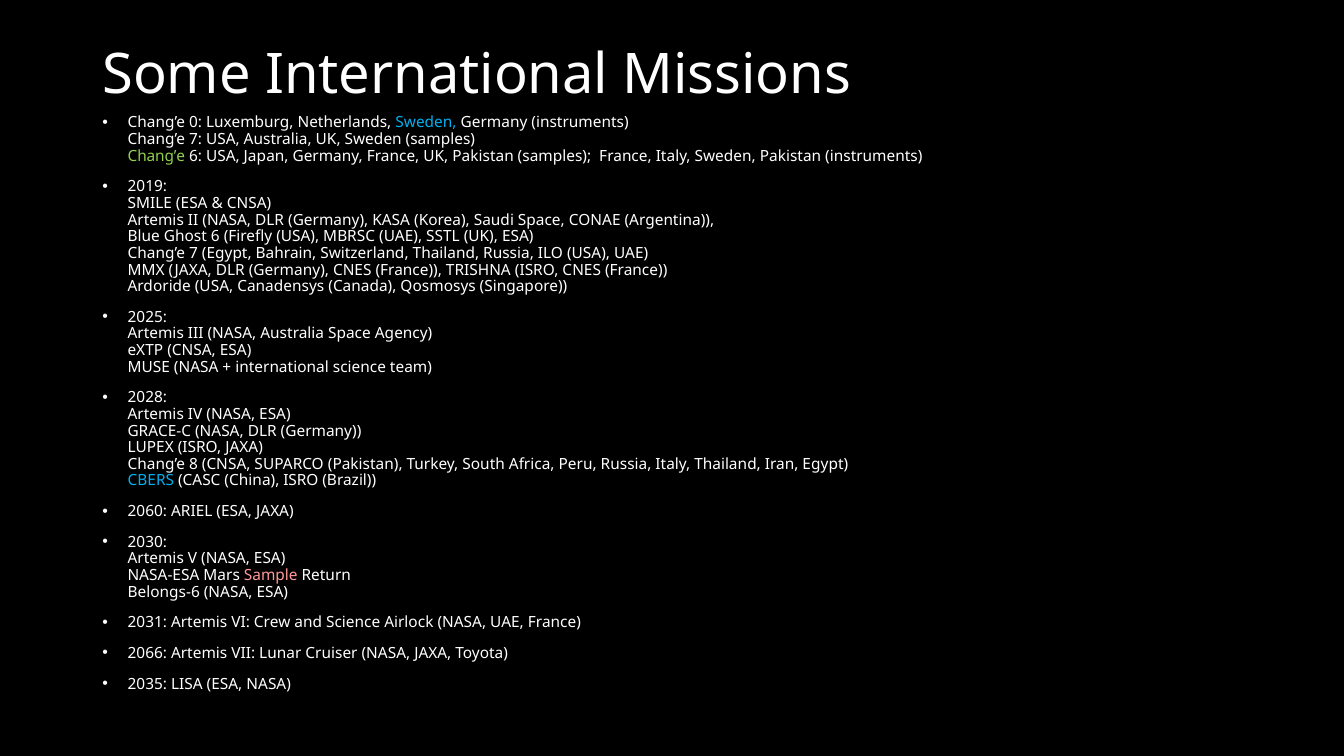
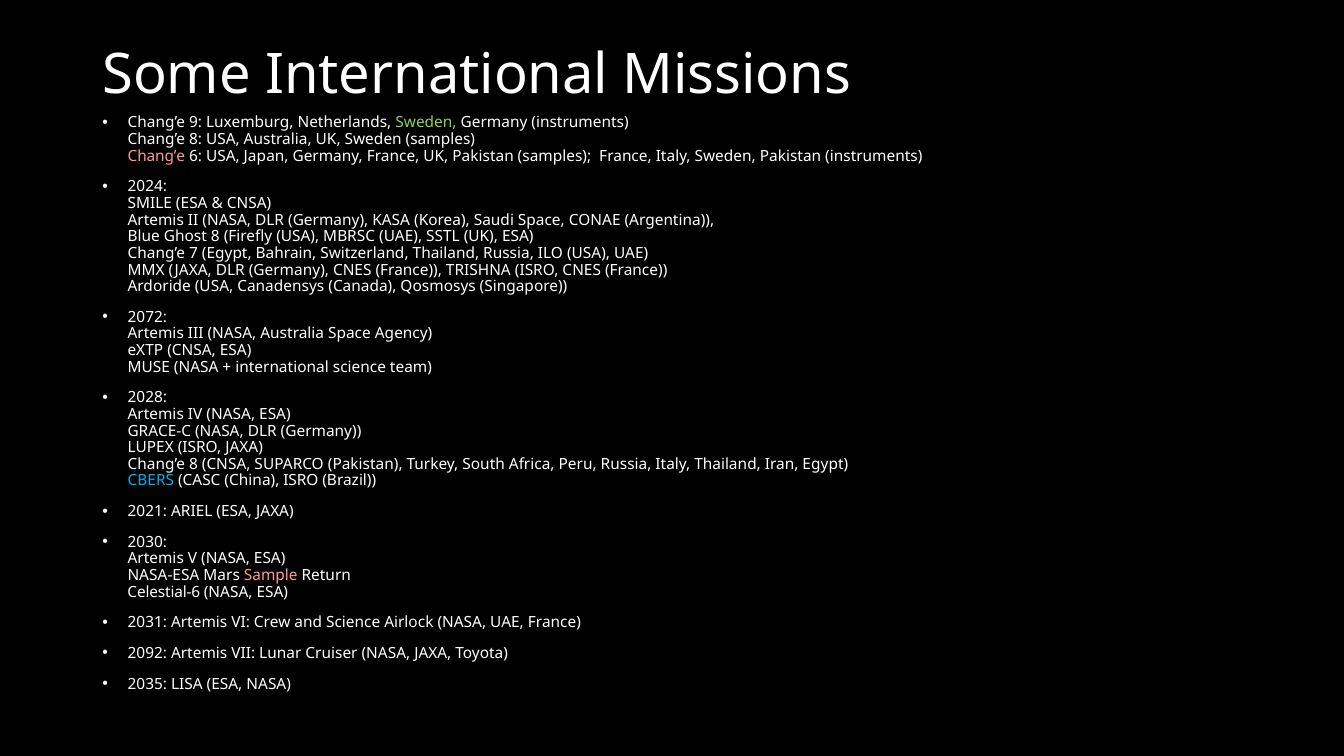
0: 0 -> 9
Sweden at (426, 123) colour: light blue -> light green
7 at (196, 140): 7 -> 8
Chang’e at (156, 156) colour: light green -> pink
2019: 2019 -> 2024
Ghost 6: 6 -> 8
2025: 2025 -> 2072
2060: 2060 -> 2021
Belongs-6: Belongs-6 -> Celestial-6
2066: 2066 -> 2092
